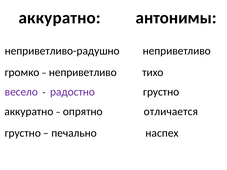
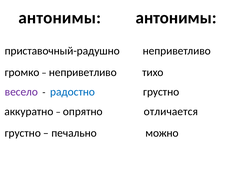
аккуратно at (60, 18): аккуратно -> антонимы
неприветливо-радушно: неприветливо-радушно -> приставочный-радушно
радостно colour: purple -> blue
наспех: наспех -> можно
